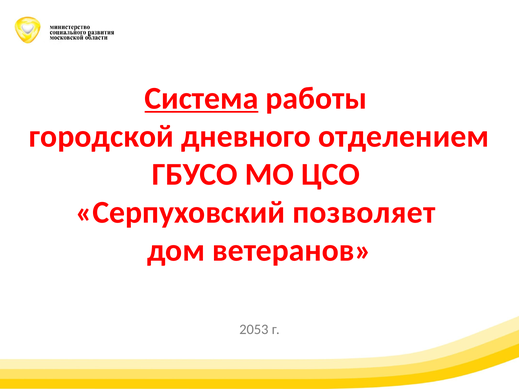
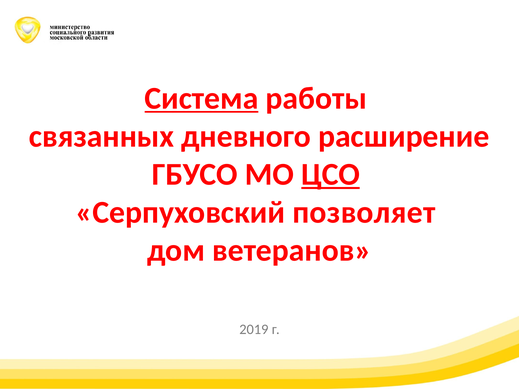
городской: городской -> связанных
отделением: отделением -> расширение
ЦСО underline: none -> present
2053: 2053 -> 2019
